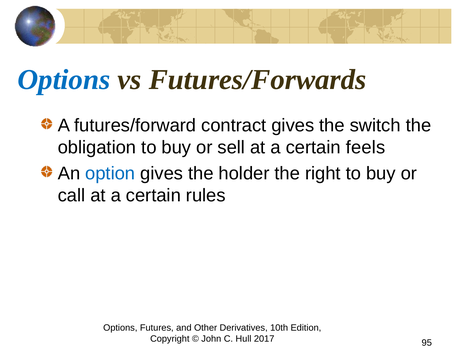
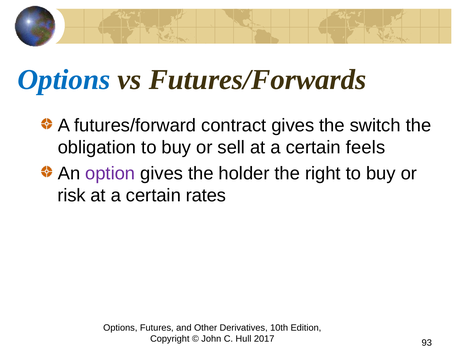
option colour: blue -> purple
call: call -> risk
rules: rules -> rates
95: 95 -> 93
